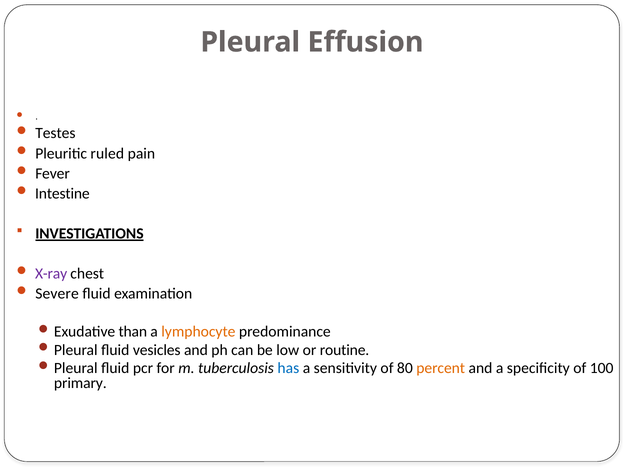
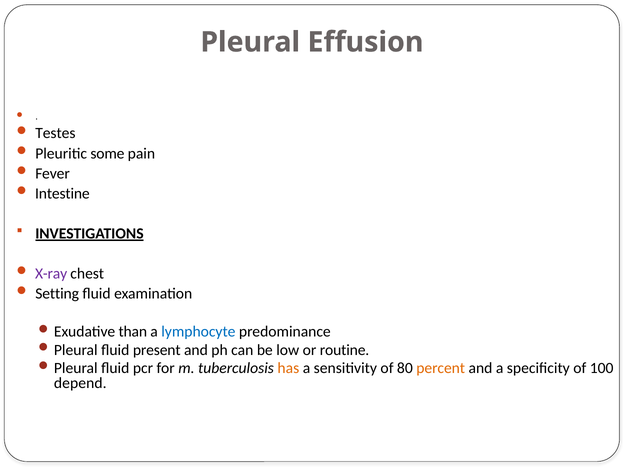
ruled: ruled -> some
Severe: Severe -> Setting
lymphocyte colour: orange -> blue
vesicles: vesicles -> present
has colour: blue -> orange
primary: primary -> depend
